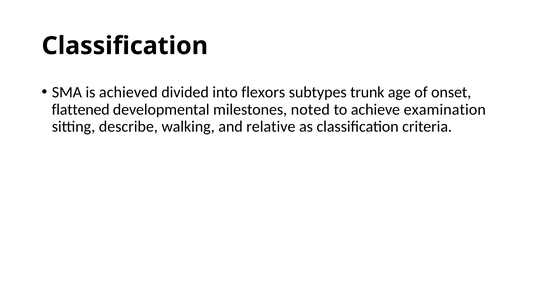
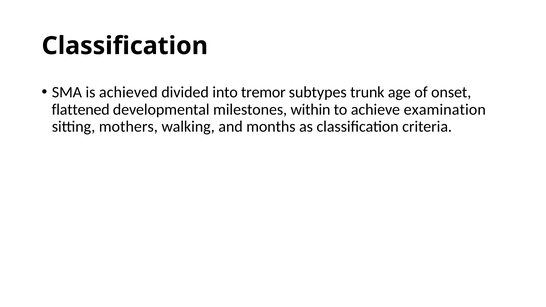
flexors: flexors -> tremor
noted: noted -> within
describe: describe -> mothers
relative: relative -> months
